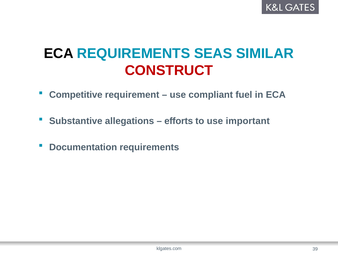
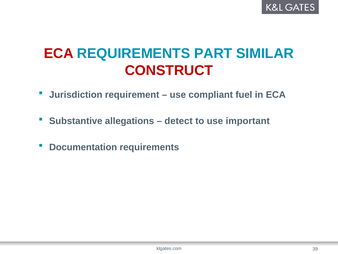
ECA at (59, 53) colour: black -> red
SEAS: SEAS -> PART
Competitive: Competitive -> Jurisdiction
efforts: efforts -> detect
